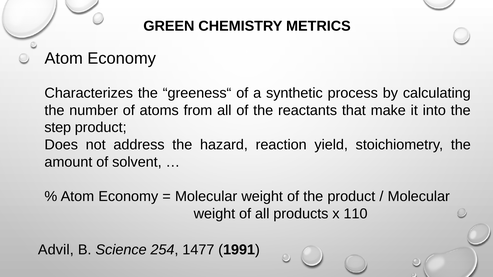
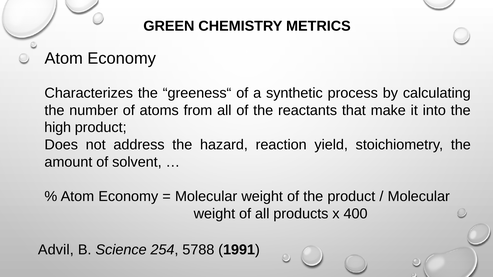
step: step -> high
110: 110 -> 400
1477: 1477 -> 5788
